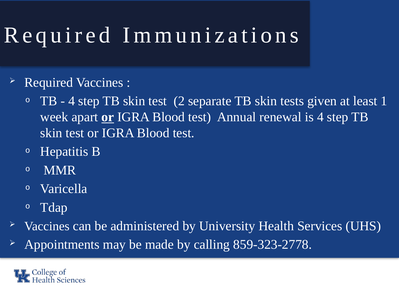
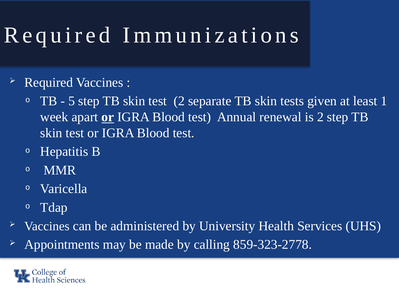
4 at (72, 101): 4 -> 5
is 4: 4 -> 2
